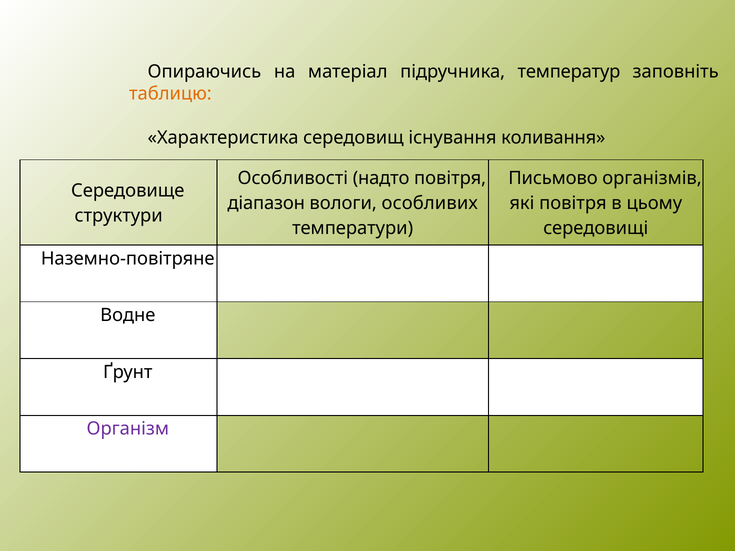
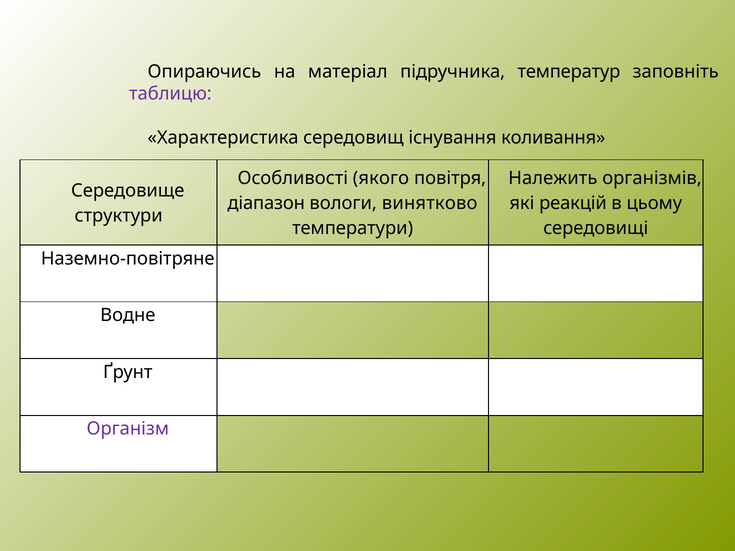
таблицю colour: orange -> purple
надто: надто -> якого
Письмово: Письмово -> Належить
особливих: особливих -> винятково
які повітря: повітря -> реакцій
